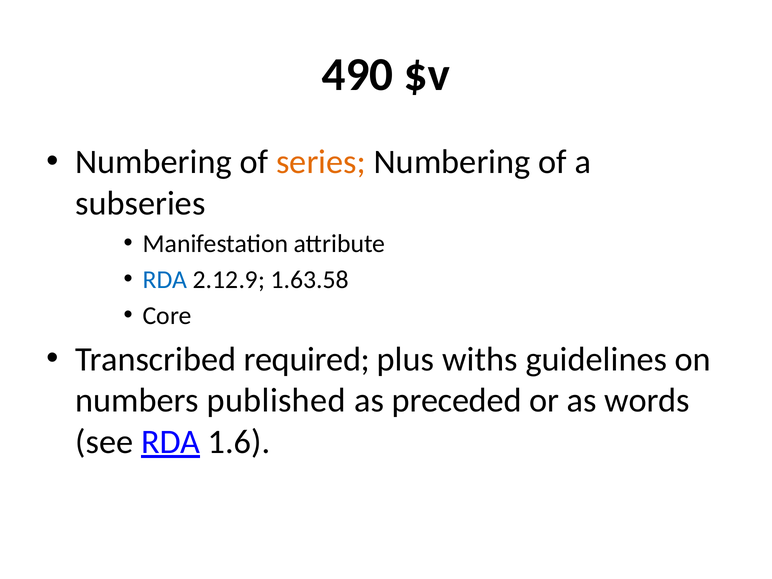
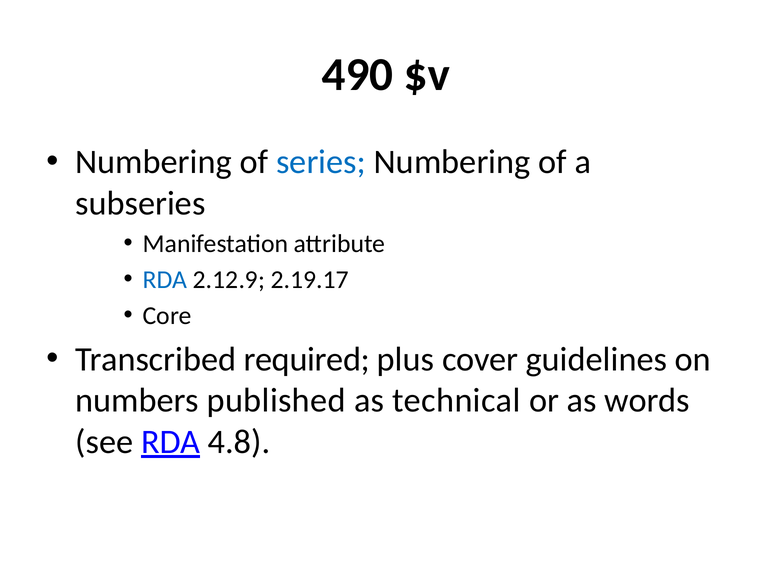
series colour: orange -> blue
1.63.58: 1.63.58 -> 2.19.17
withs: withs -> cover
preceded: preceded -> technical
1.6: 1.6 -> 4.8
